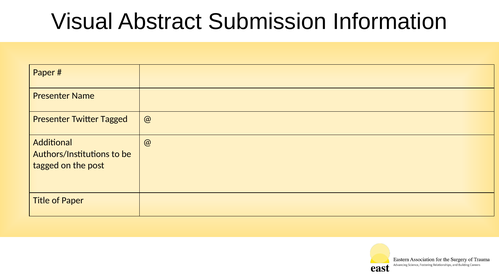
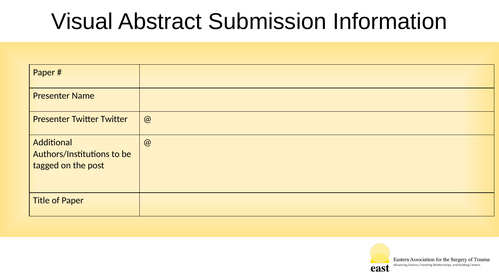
Twitter Tagged: Tagged -> Twitter
